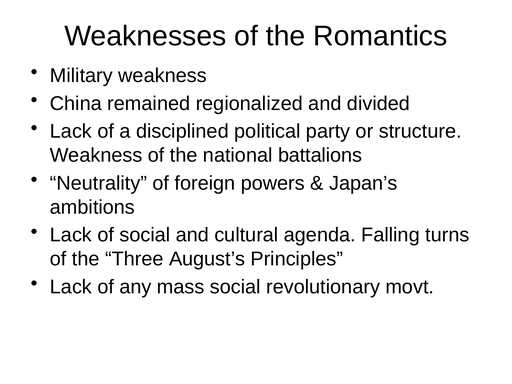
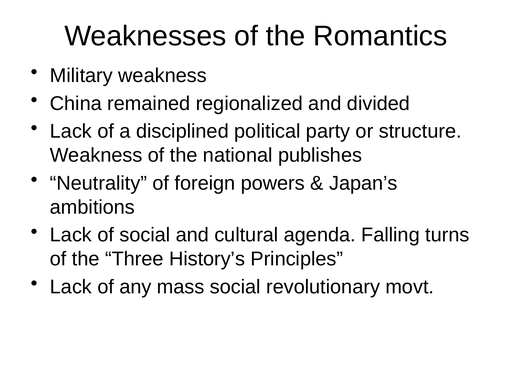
battalions: battalions -> publishes
August’s: August’s -> History’s
